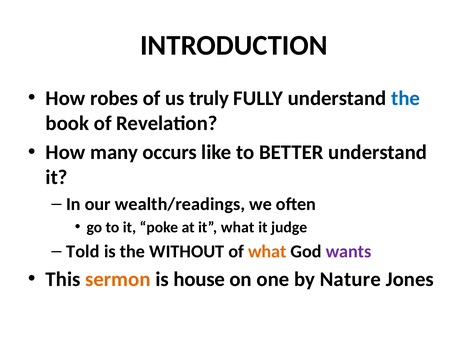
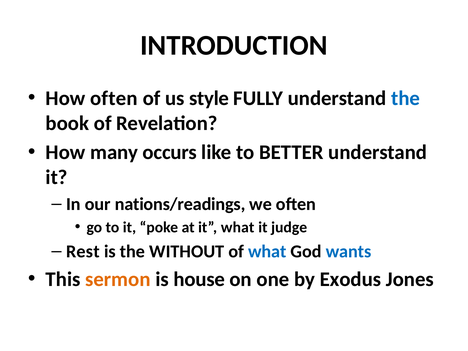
How robes: robes -> often
truly: truly -> style
wealth/readings: wealth/readings -> nations/readings
Told: Told -> Rest
what at (267, 251) colour: orange -> blue
wants colour: purple -> blue
Nature: Nature -> Exodus
